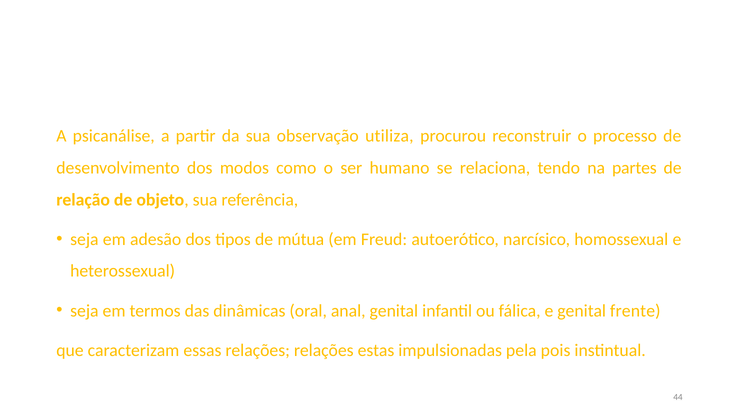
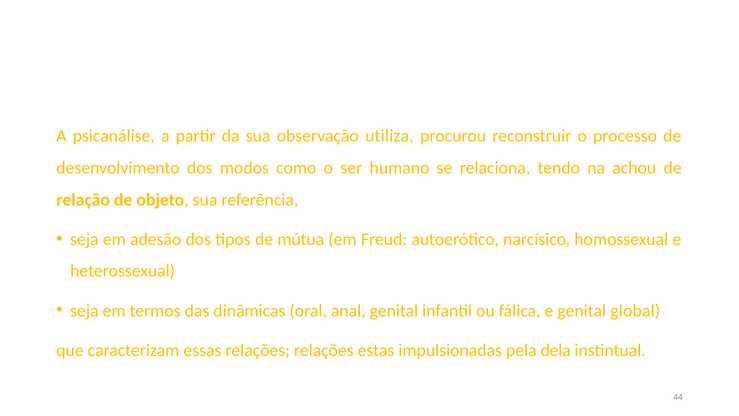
partes: partes -> achou
frente: frente -> global
pois: pois -> dela
